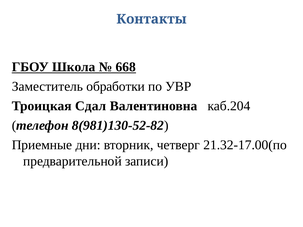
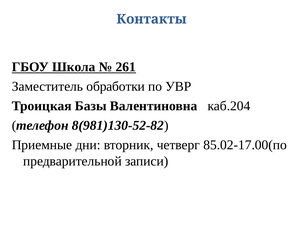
668: 668 -> 261
Сдал: Сдал -> Базы
21.32-17.00(по: 21.32-17.00(по -> 85.02-17.00(по
